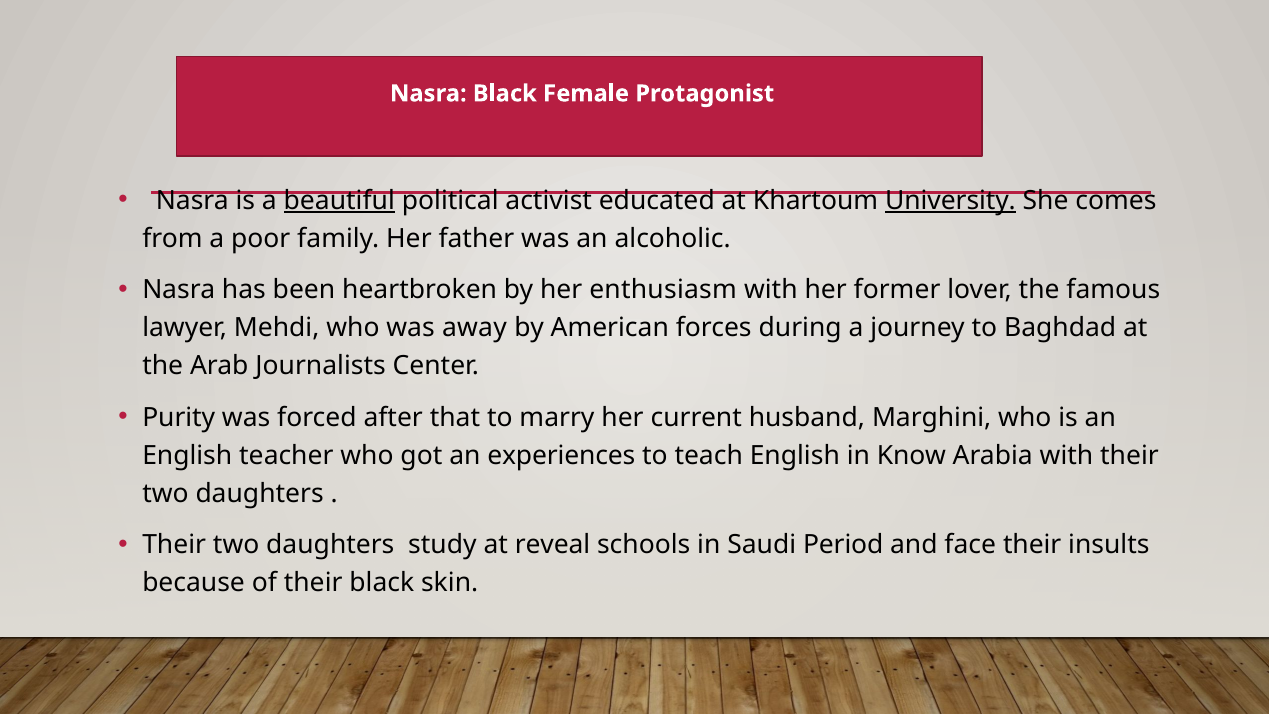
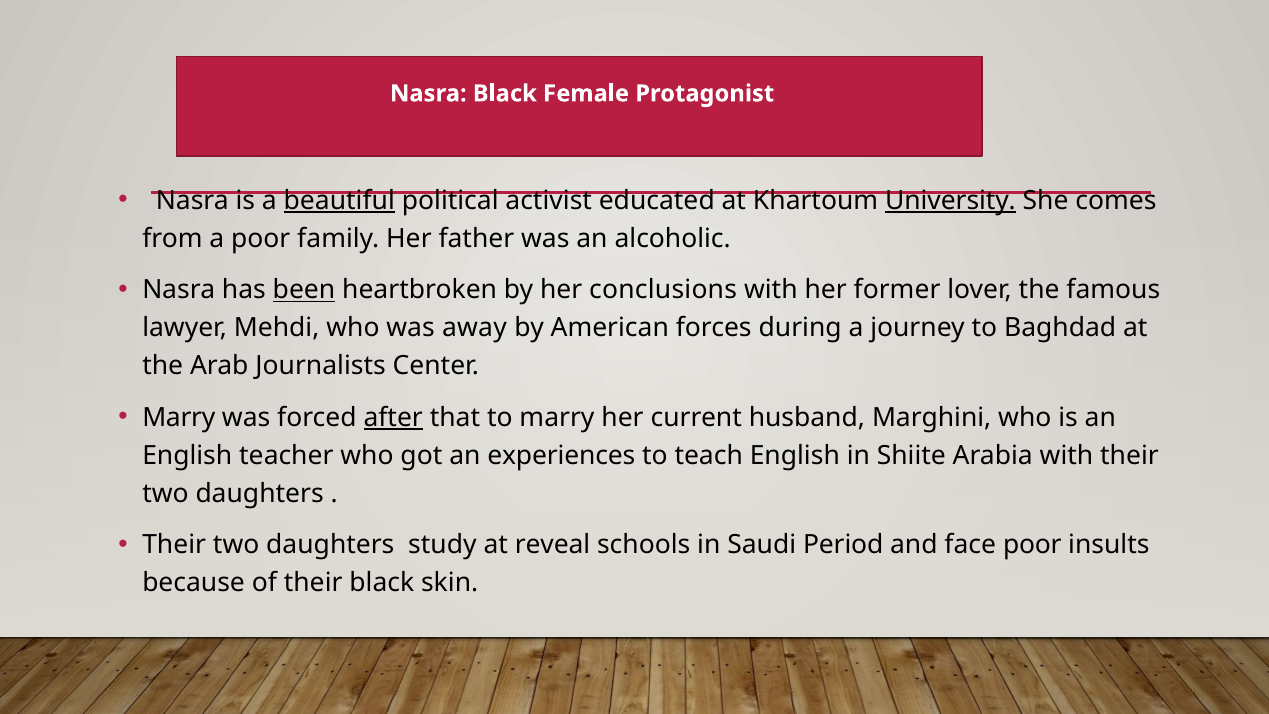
been underline: none -> present
enthusiasm: enthusiasm -> conclusions
Purity at (179, 417): Purity -> Marry
after underline: none -> present
Know: Know -> Shiite
face their: their -> poor
